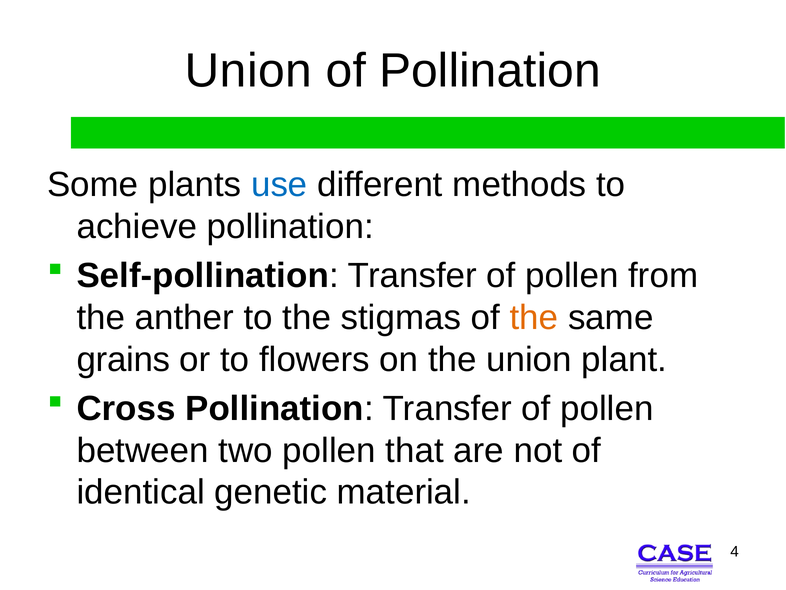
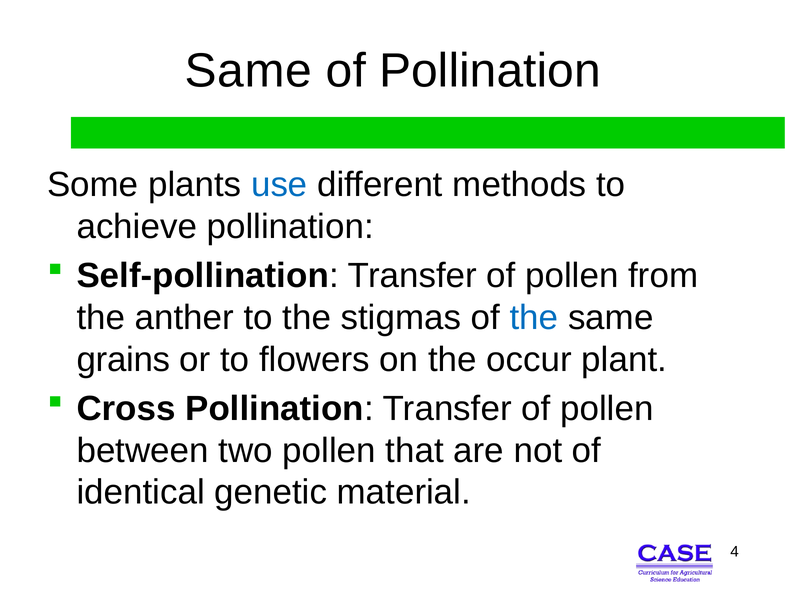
Union at (248, 71): Union -> Same
the at (534, 317) colour: orange -> blue
the union: union -> occur
